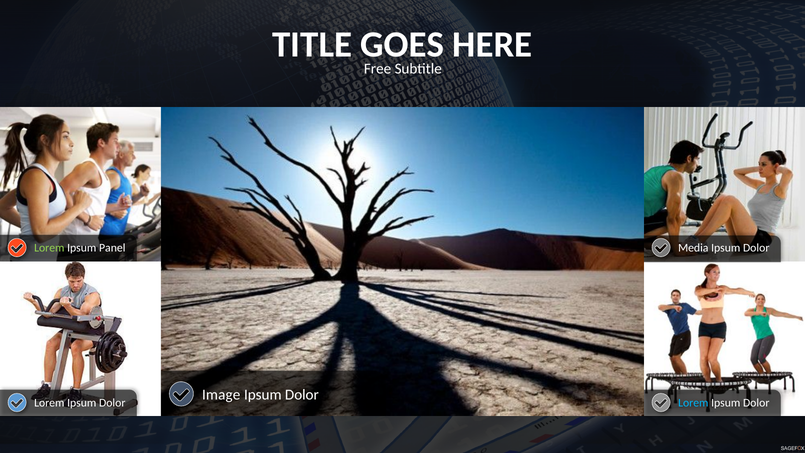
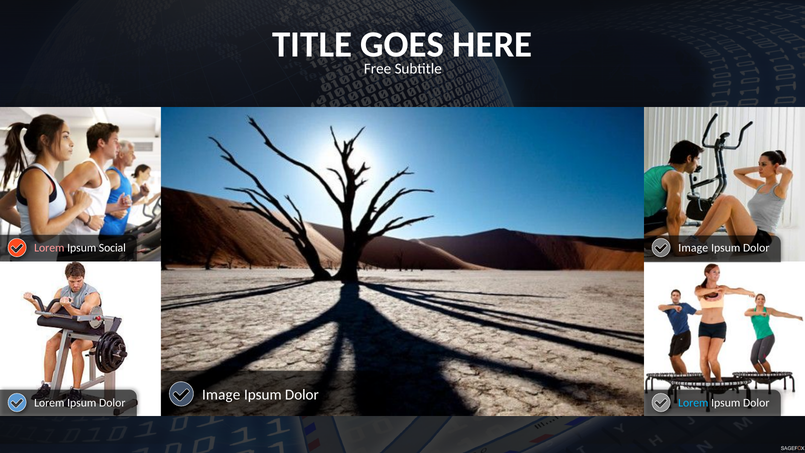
Lorem at (49, 248) colour: light green -> pink
Panel: Panel -> Social
Media at (693, 248): Media -> Image
